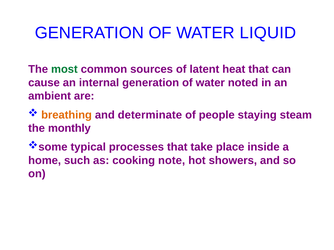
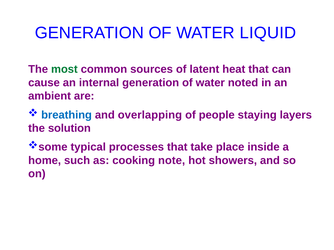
breathing colour: orange -> blue
determinate: determinate -> overlapping
steam: steam -> layers
monthly: monthly -> solution
